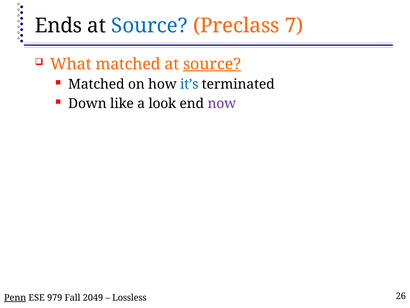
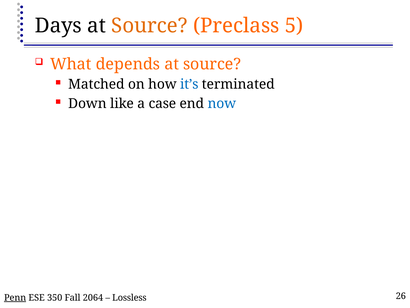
Ends: Ends -> Days
Source at (149, 26) colour: blue -> orange
7: 7 -> 5
What matched: matched -> depends
source at (212, 64) underline: present -> none
look: look -> case
now colour: purple -> blue
979: 979 -> 350
2049: 2049 -> 2064
